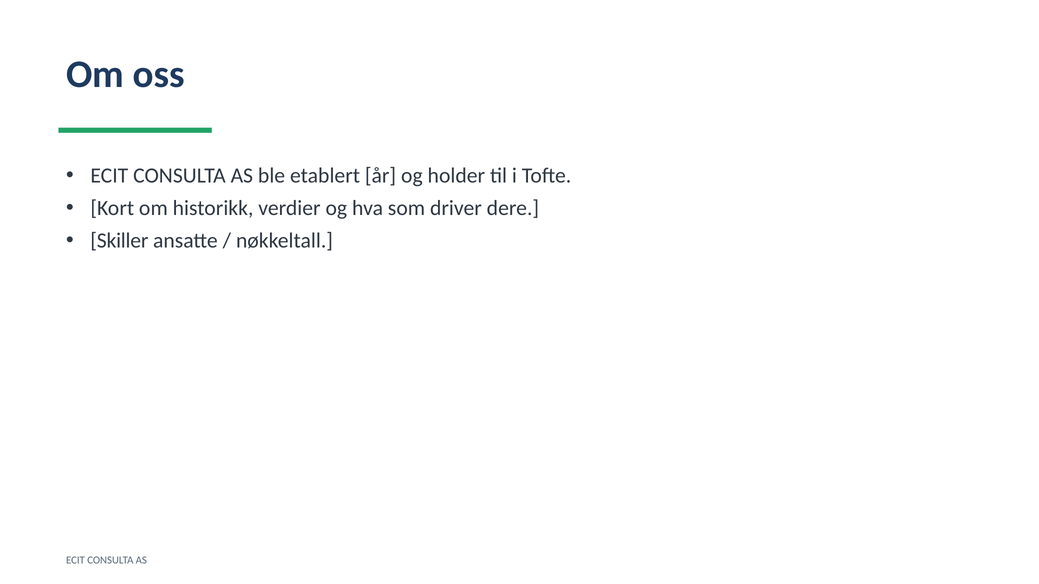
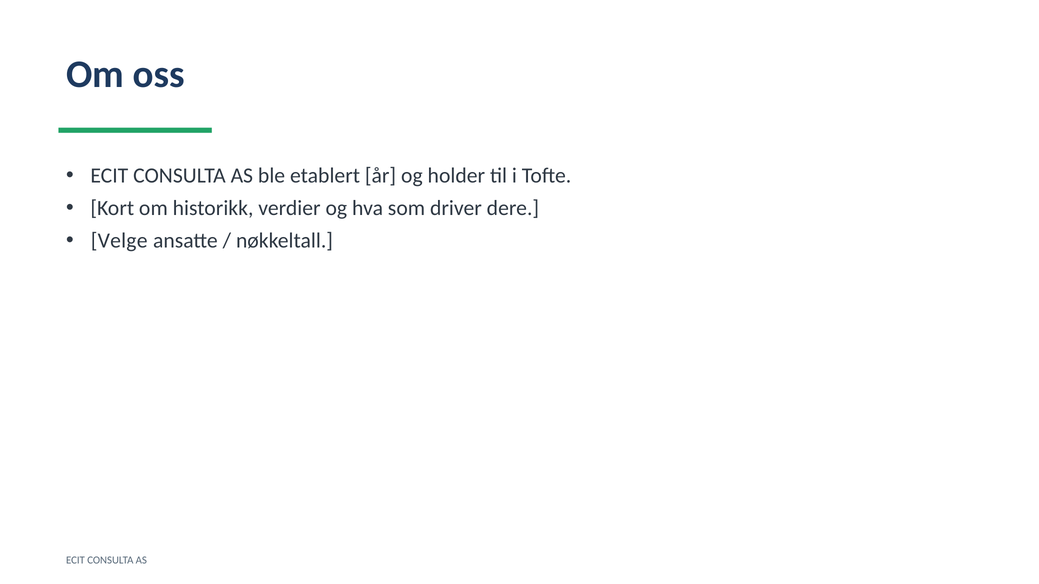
Skiller: Skiller -> Velge
